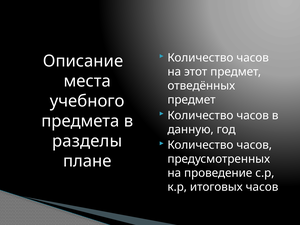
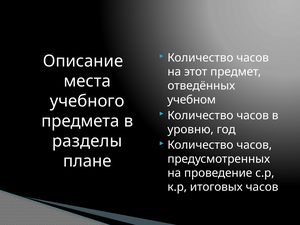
предмет at (192, 100): предмет -> учебном
данную: данную -> уровню
